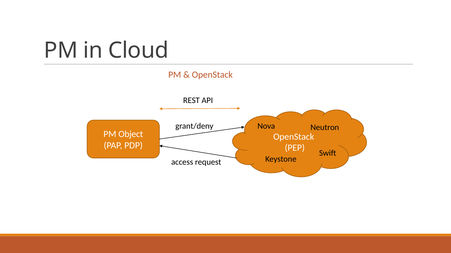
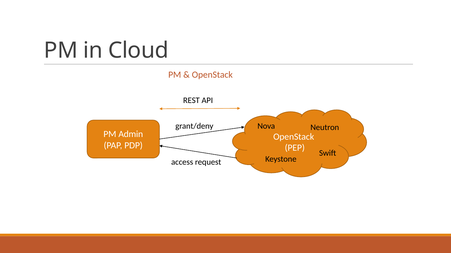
Object: Object -> Admin
